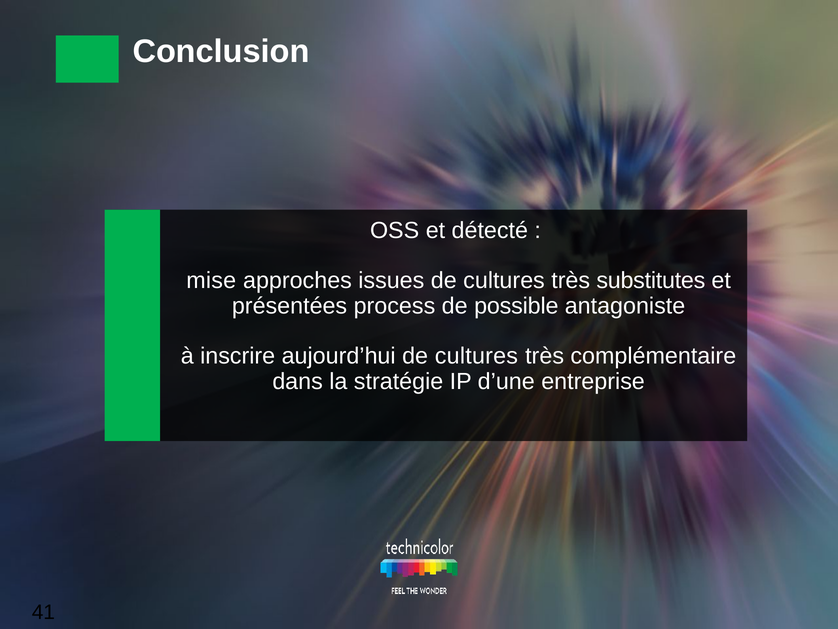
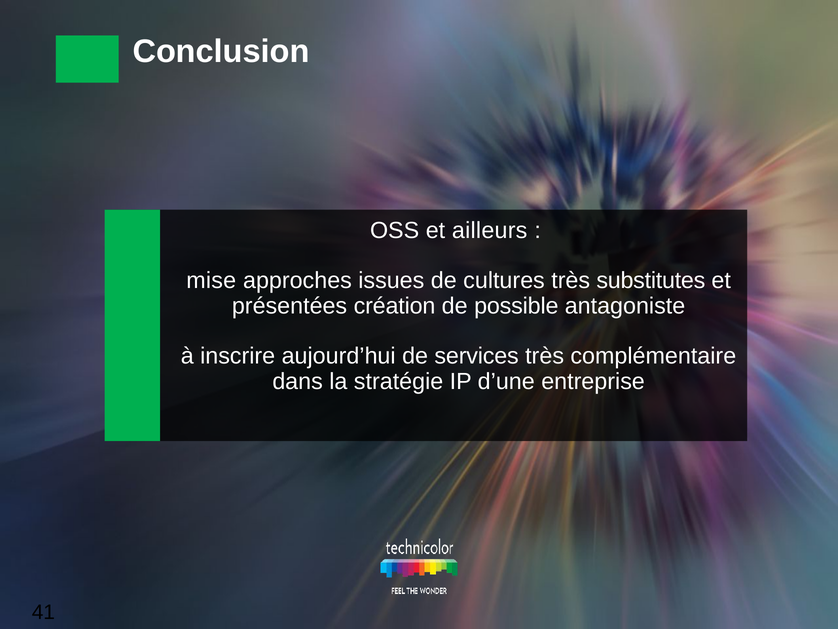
détecté: détecté -> ailleurs
process: process -> création
aujourd’hui de cultures: cultures -> services
